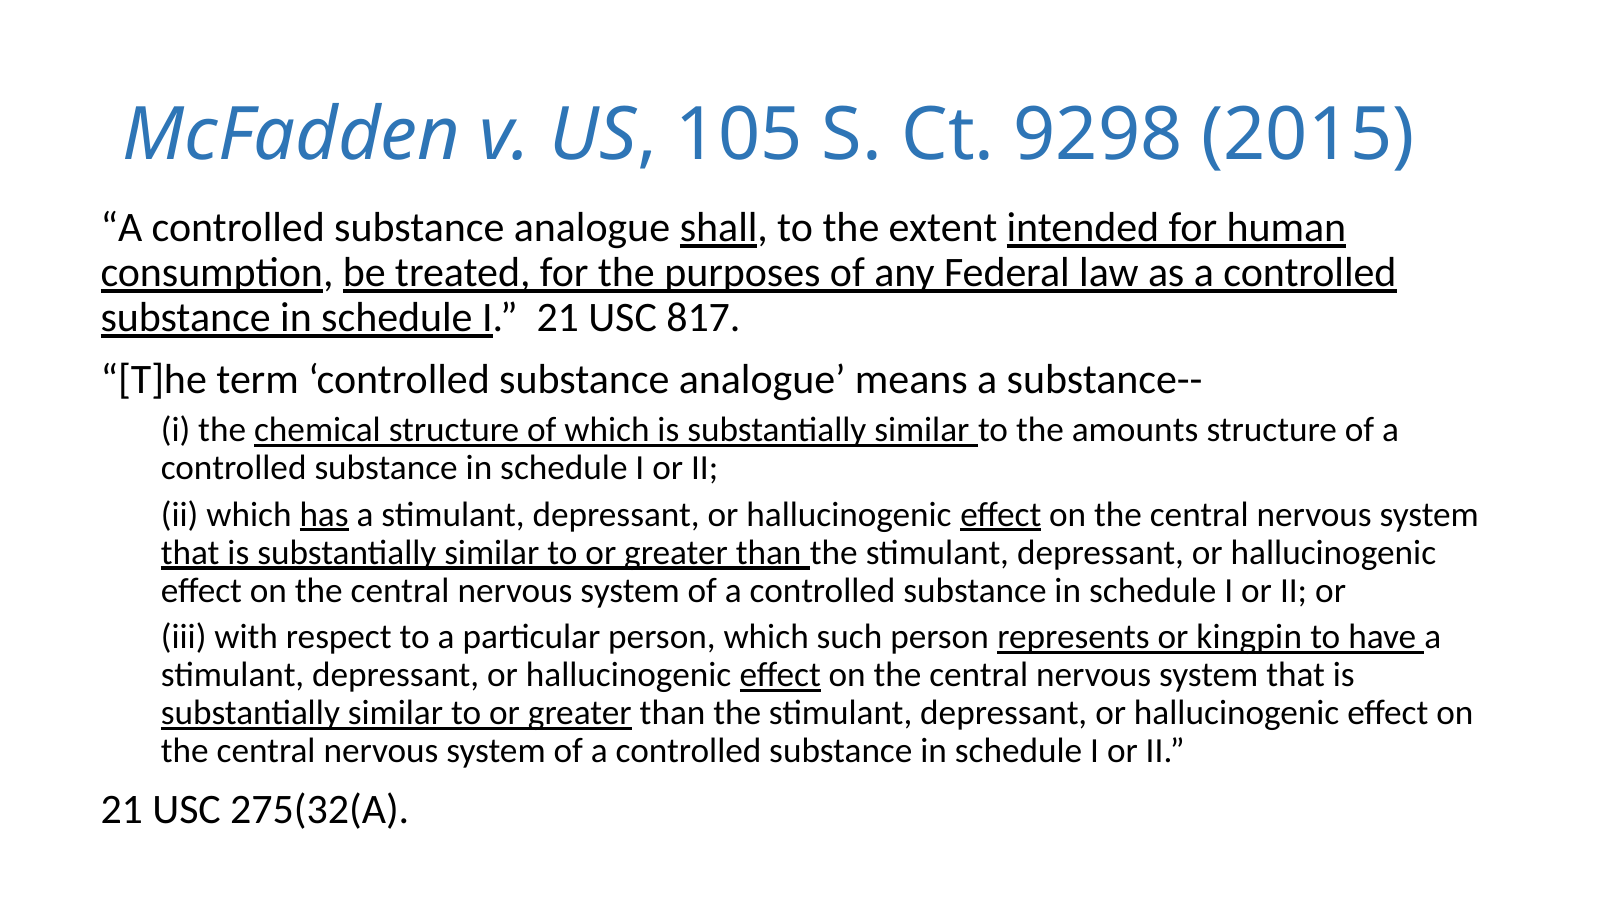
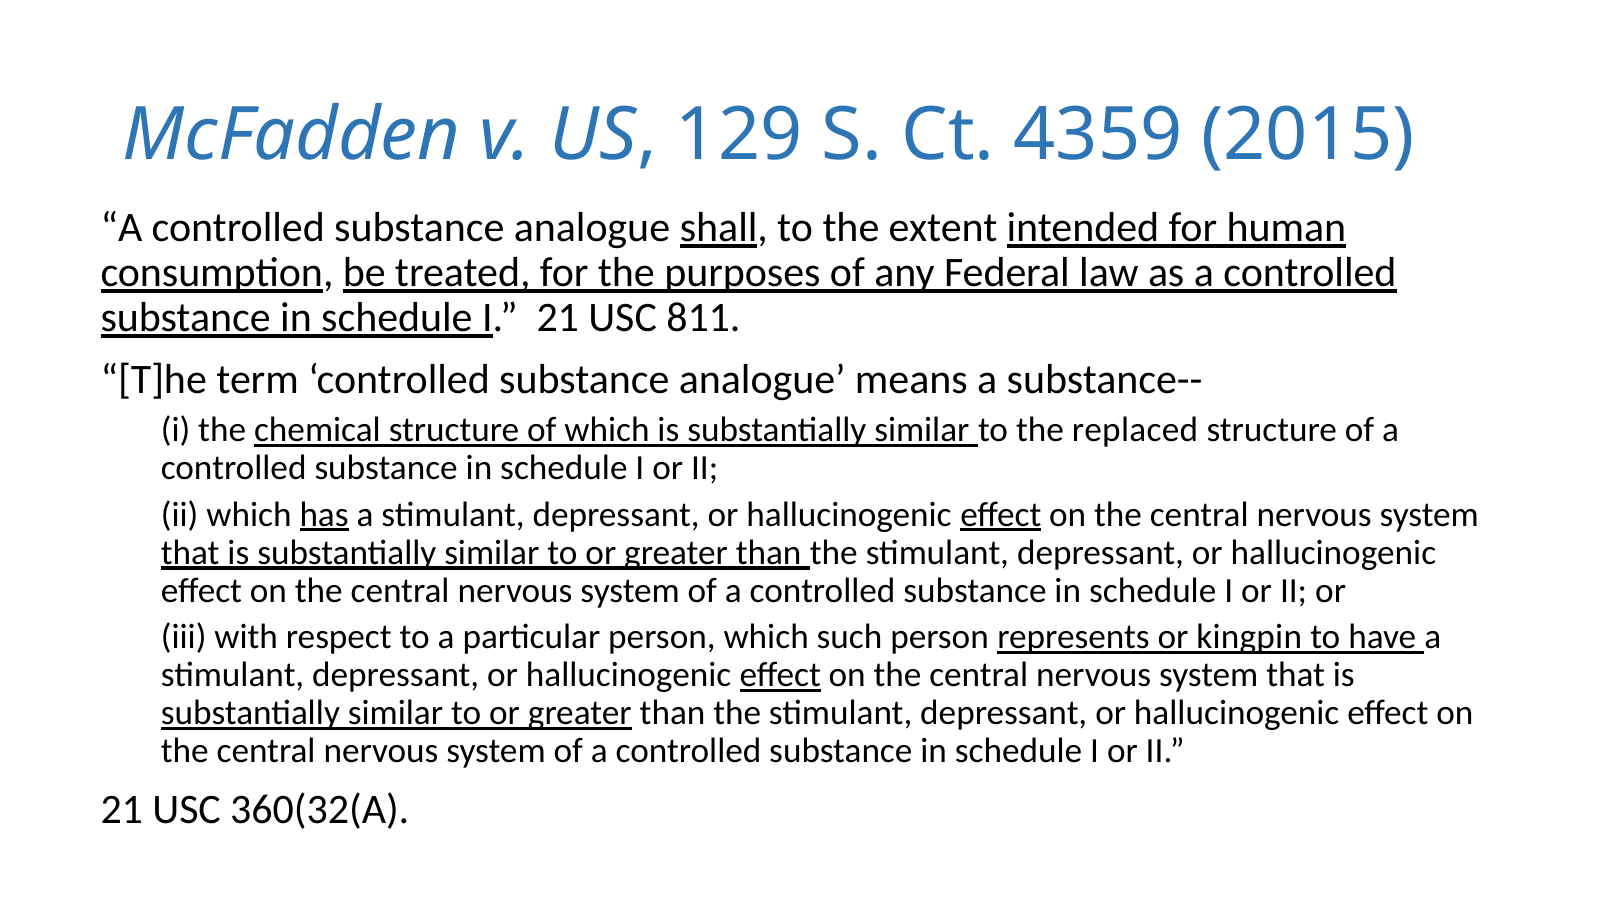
105: 105 -> 129
9298: 9298 -> 4359
817: 817 -> 811
amounts: amounts -> replaced
275(32(A: 275(32(A -> 360(32(A
